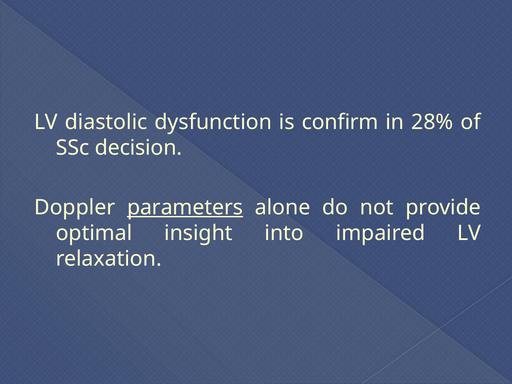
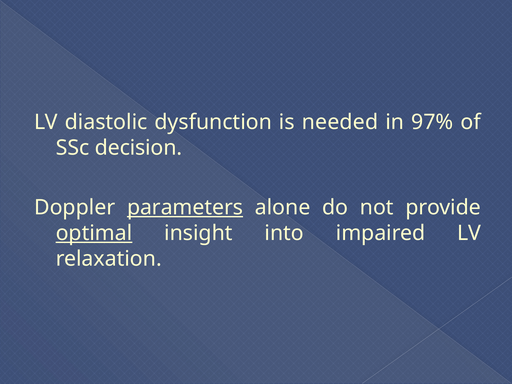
confirm: confirm -> needed
28%: 28% -> 97%
optimal underline: none -> present
